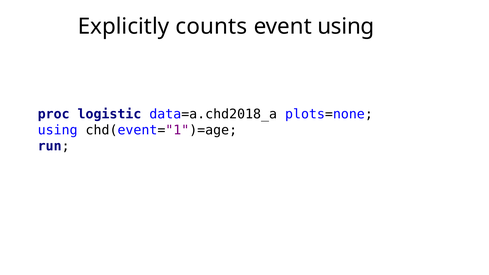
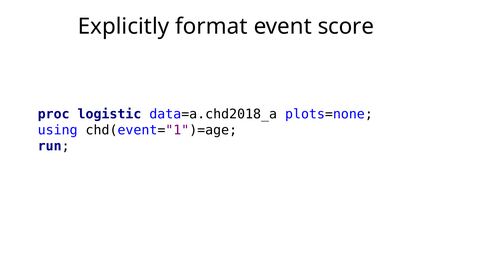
counts: counts -> format
event using: using -> score
